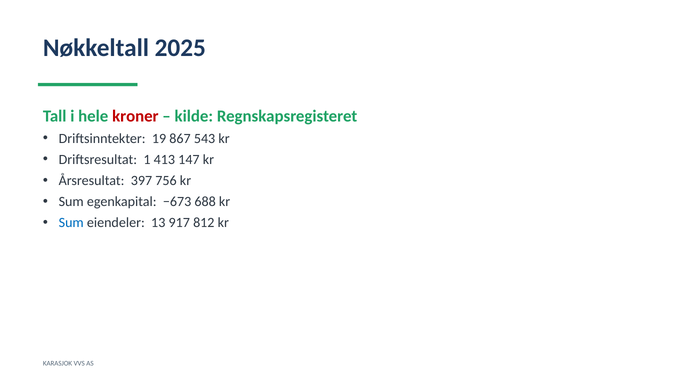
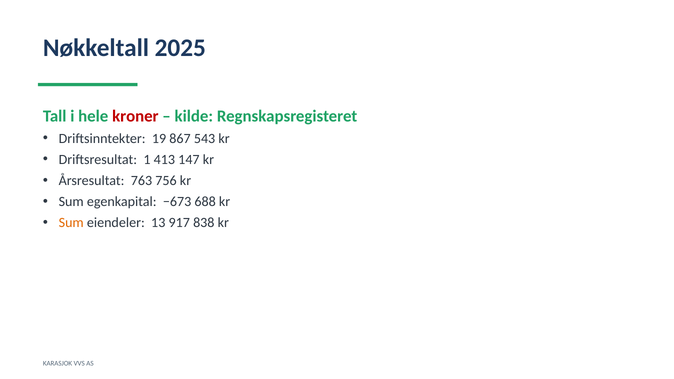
397: 397 -> 763
Sum at (71, 223) colour: blue -> orange
812: 812 -> 838
